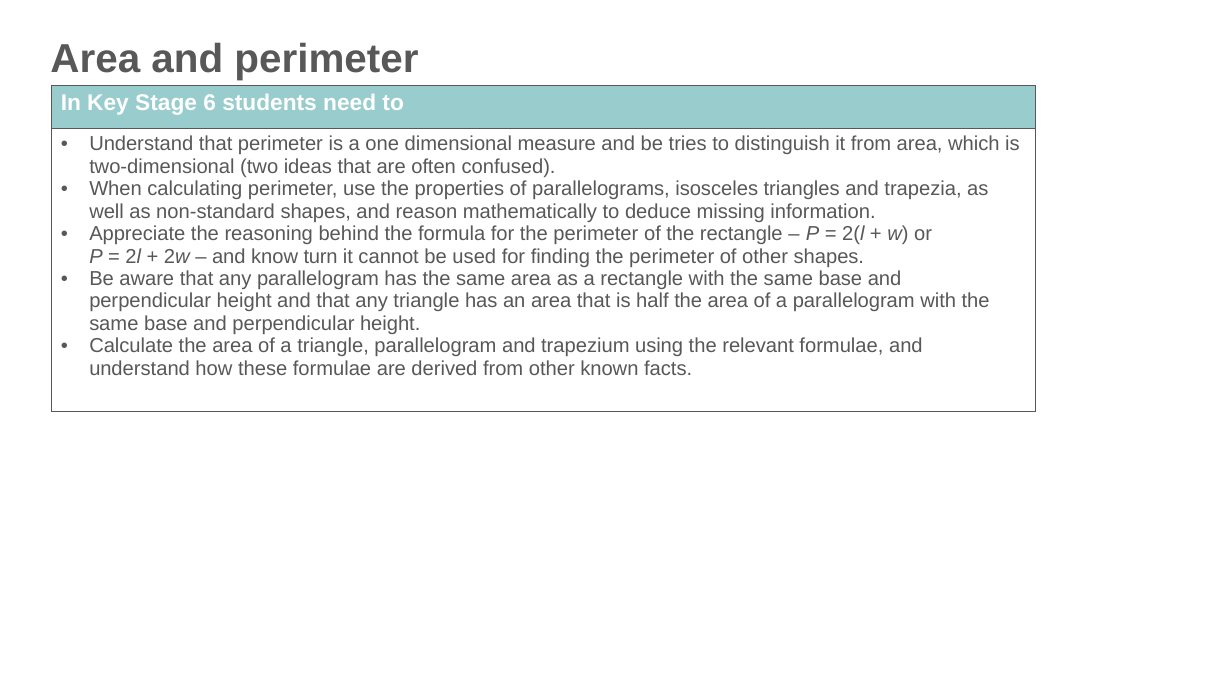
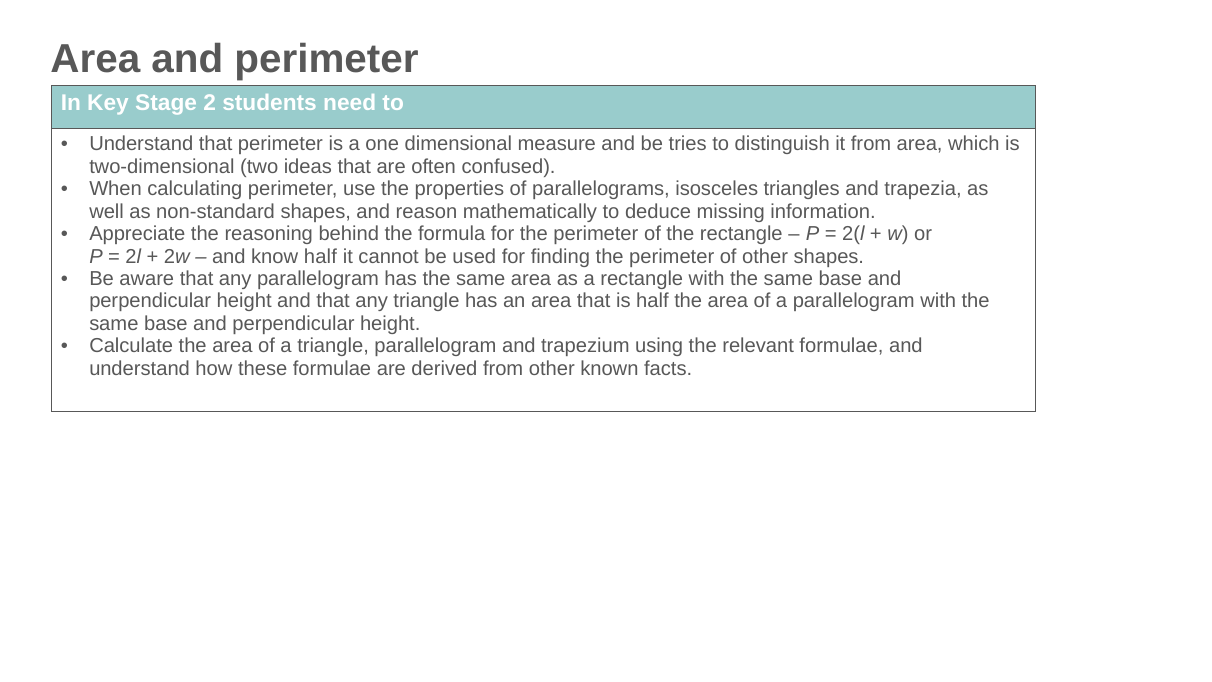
6: 6 -> 2
know turn: turn -> half
